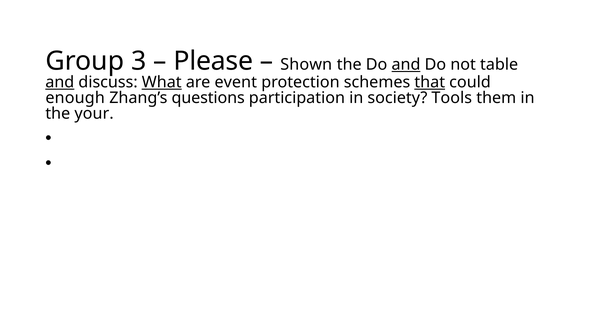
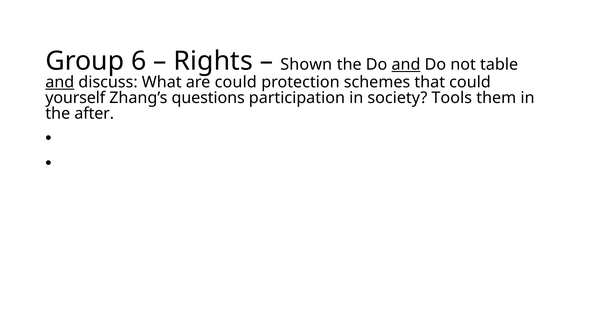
3: 3 -> 6
Please: Please -> Rights
What underline: present -> none
are event: event -> could
that underline: present -> none
enough: enough -> yourself
your: your -> after
